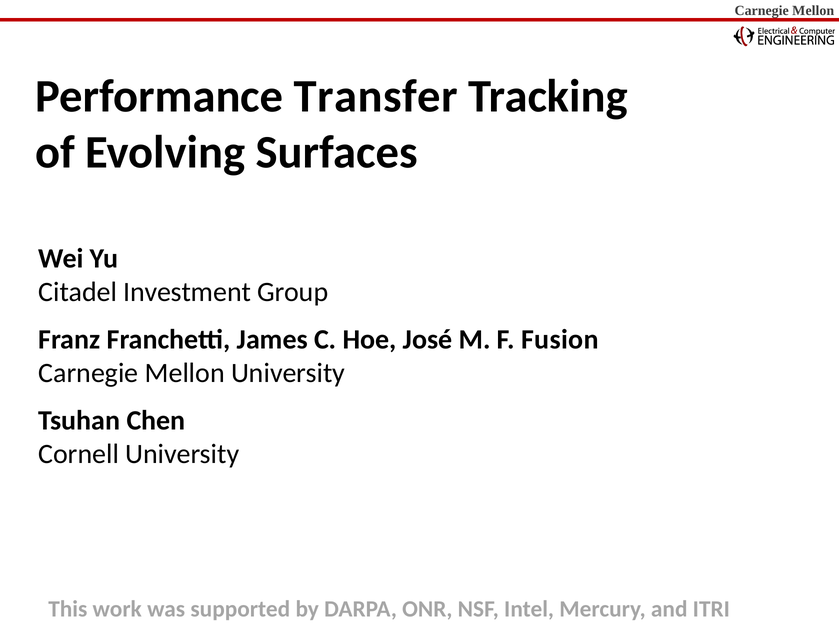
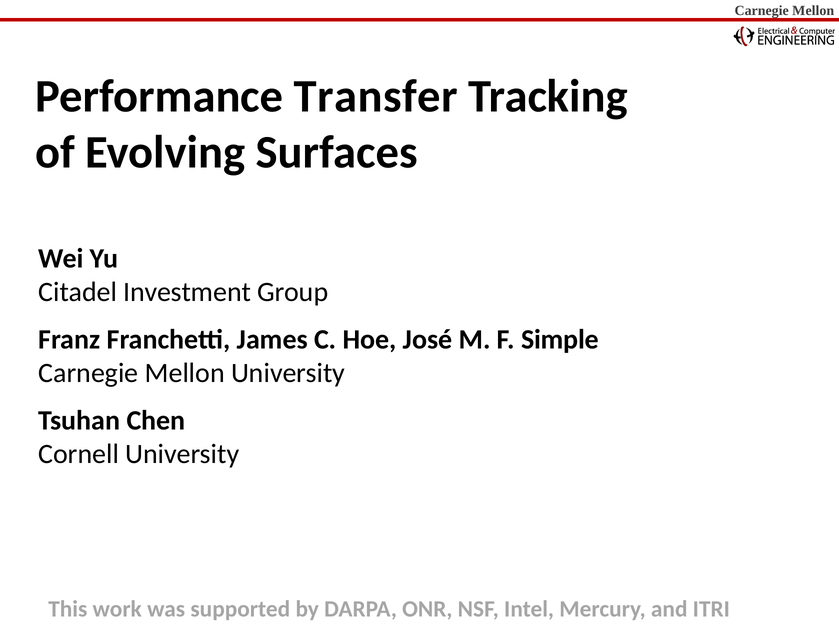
Fusion: Fusion -> Simple
